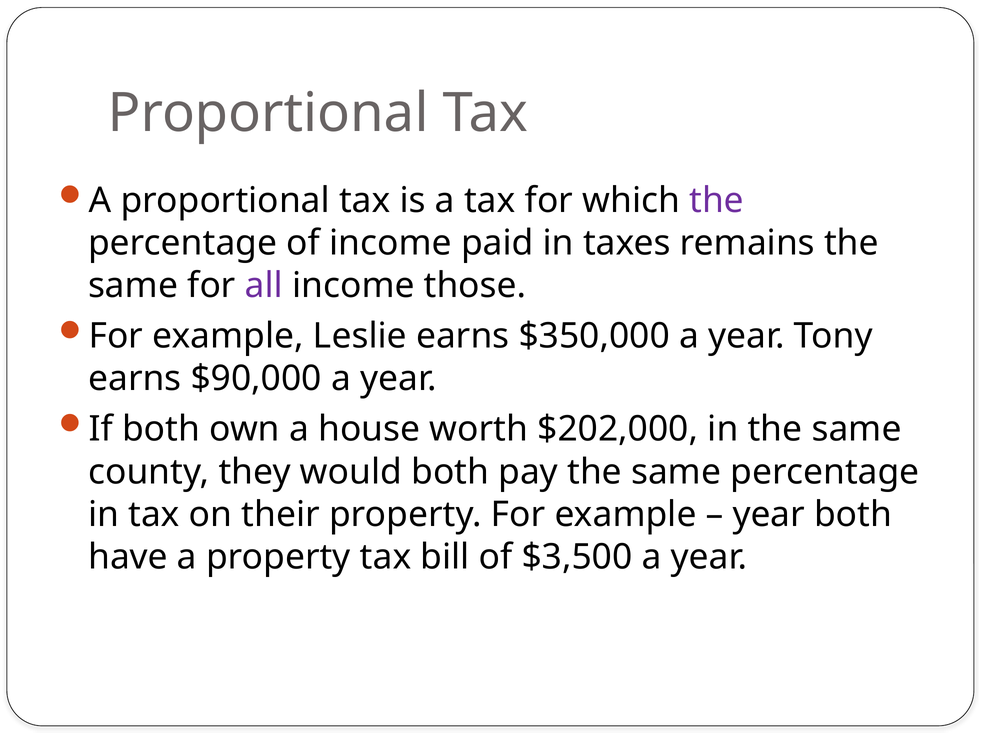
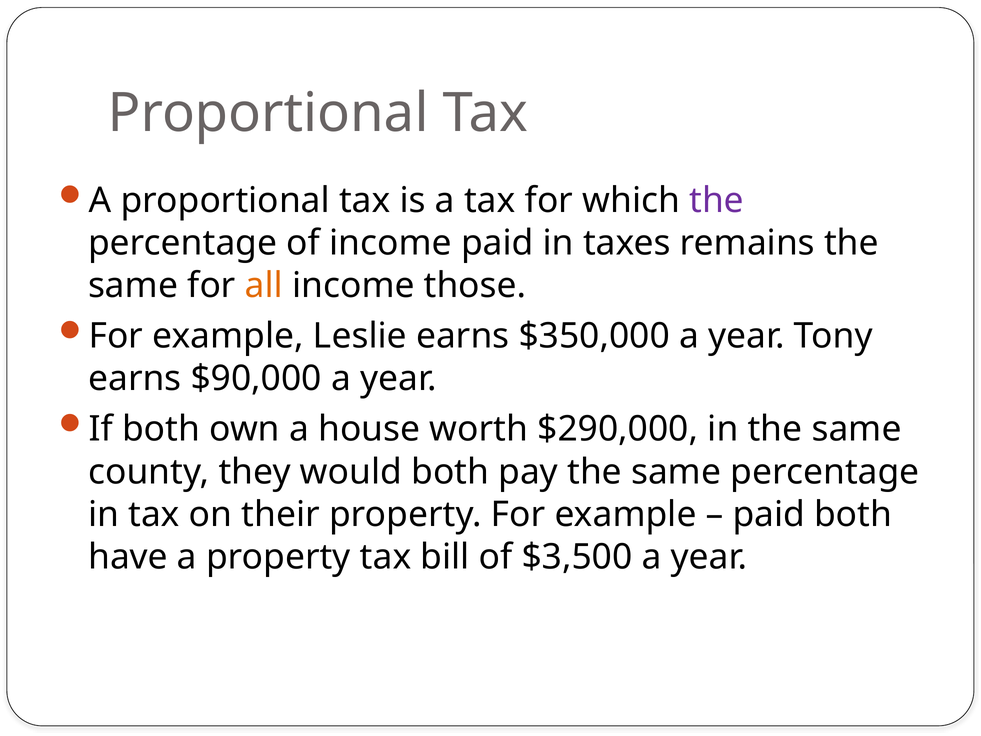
all colour: purple -> orange
$202,000: $202,000 -> $290,000
year at (769, 514): year -> paid
